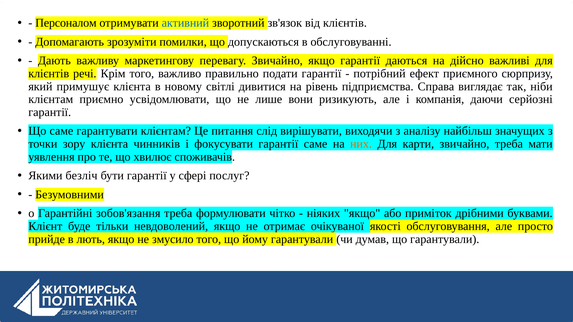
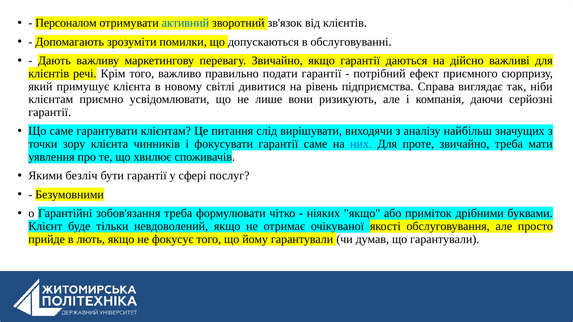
них colour: orange -> blue
карти: карти -> проте
змусило: змусило -> фокусує
